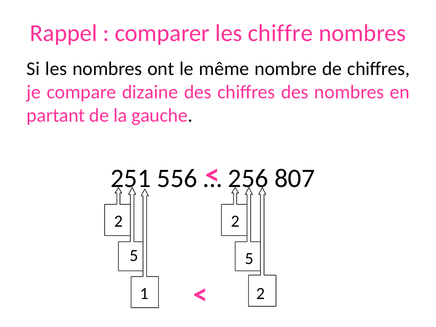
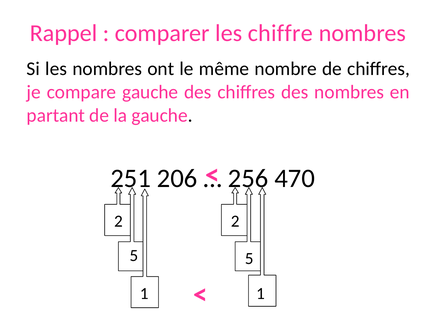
compare dizaine: dizaine -> gauche
556: 556 -> 206
807: 807 -> 470
1 2: 2 -> 1
